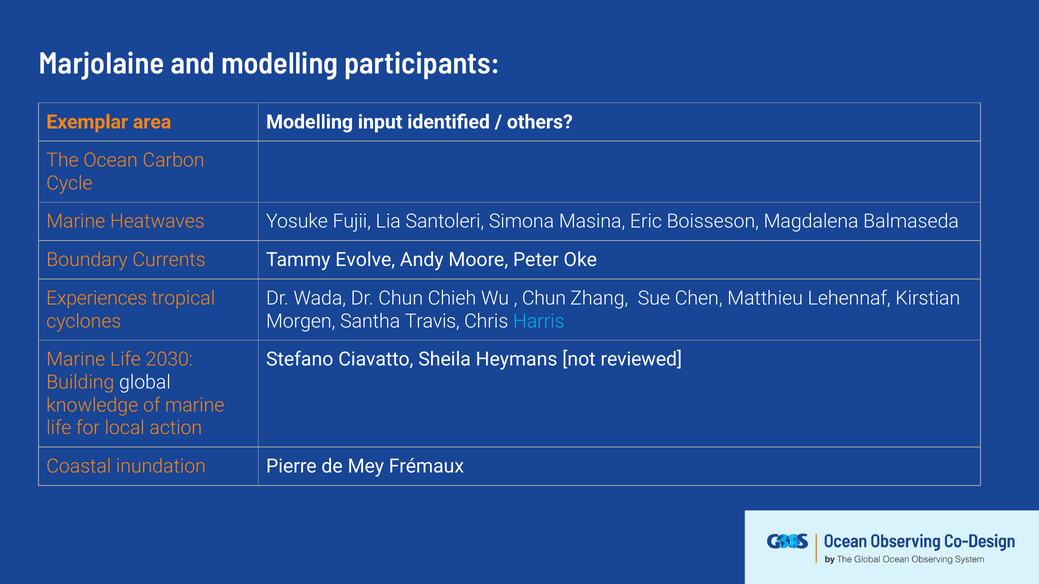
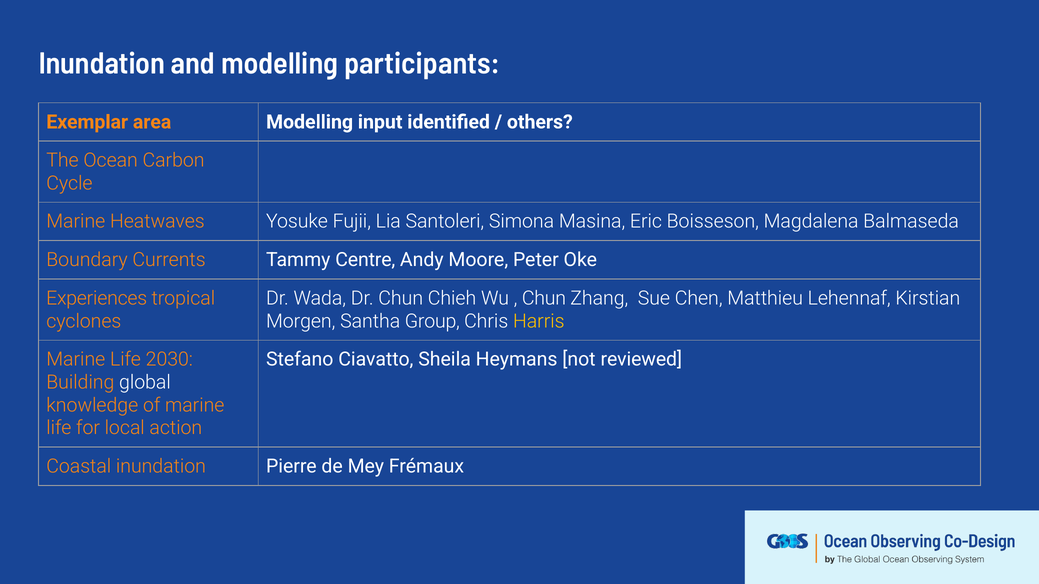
Marjolaine at (102, 64): Marjolaine -> Inundation
Evolve: Evolve -> Centre
Travis: Travis -> Group
Harris colour: light blue -> yellow
